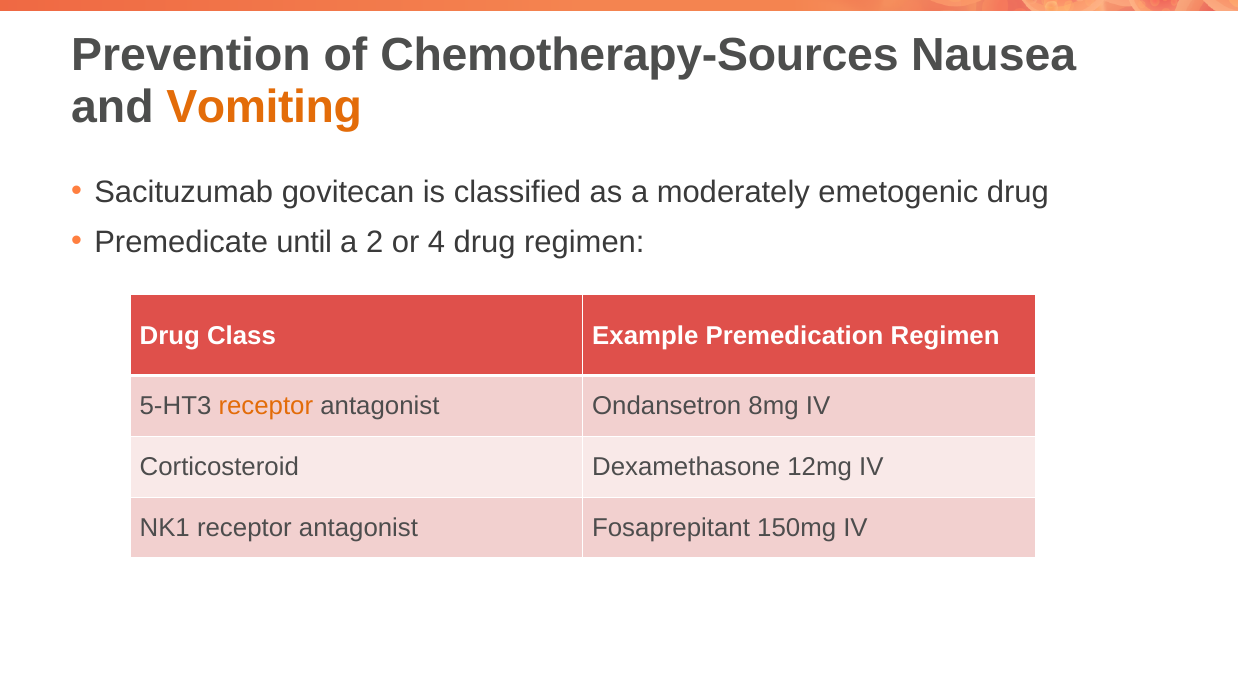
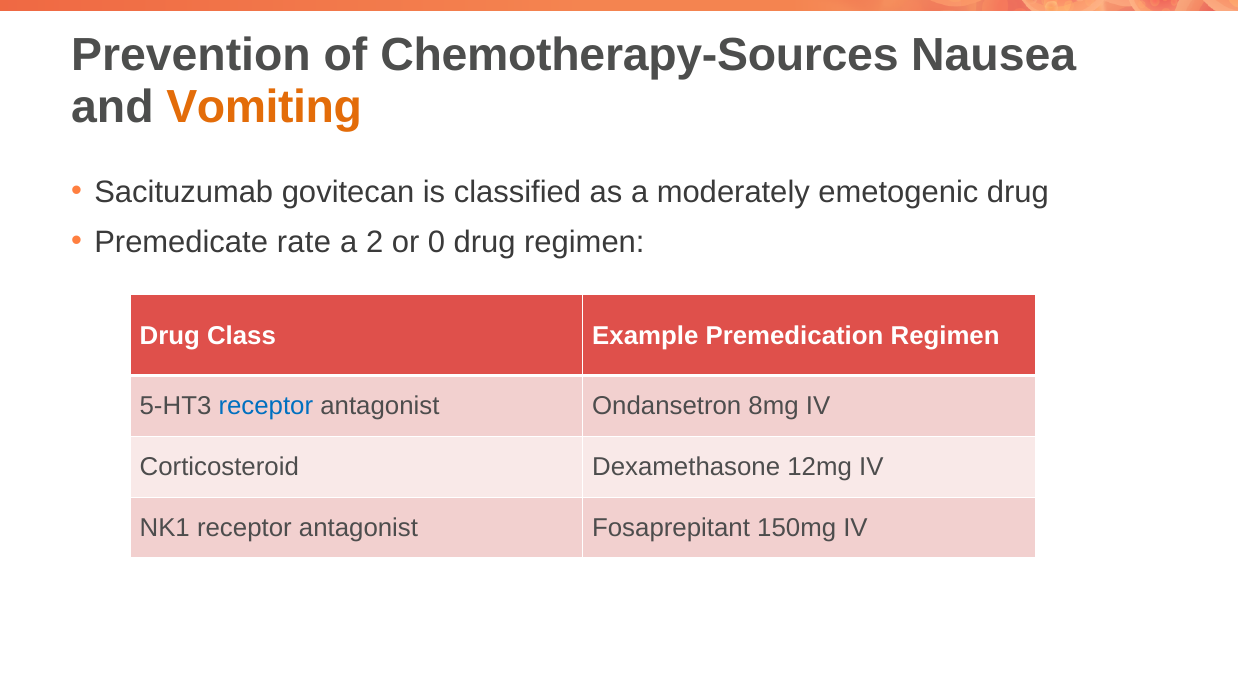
until: until -> rate
4: 4 -> 0
receptor at (266, 407) colour: orange -> blue
